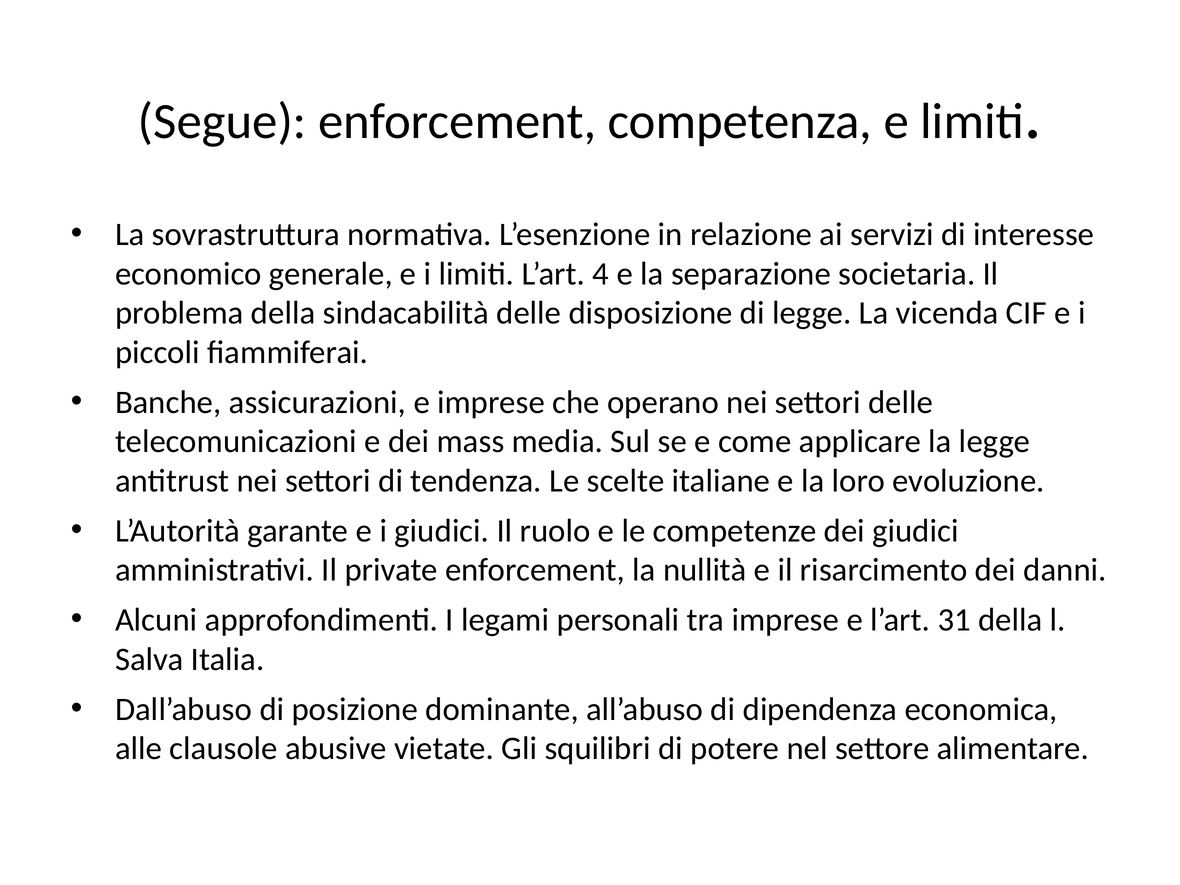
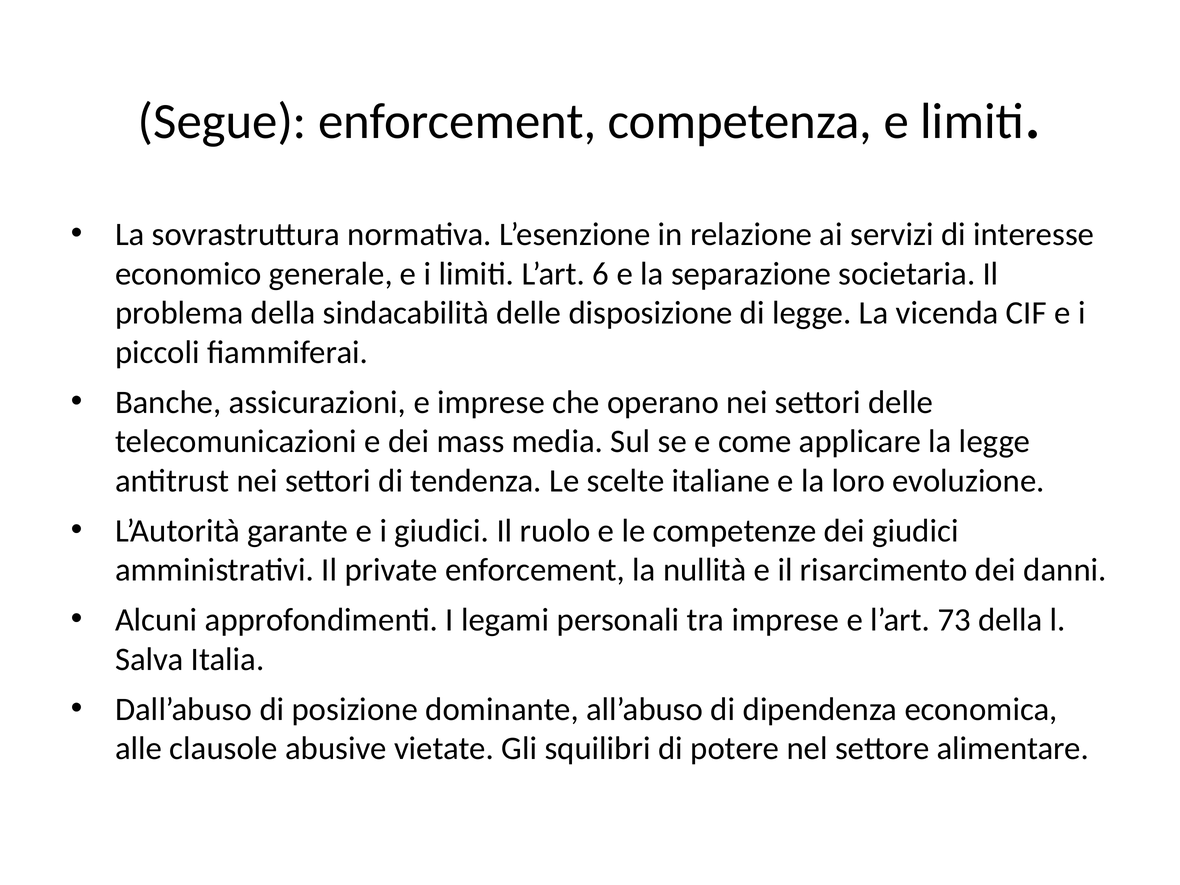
4: 4 -> 6
31: 31 -> 73
